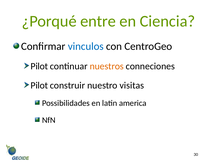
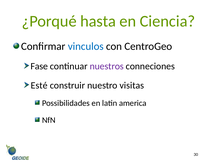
entre: entre -> hasta
Pilot at (39, 66): Pilot -> Fase
nuestros colour: orange -> purple
Pilot at (39, 85): Pilot -> Esté
